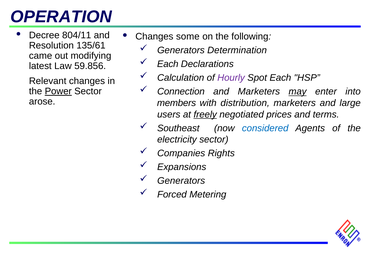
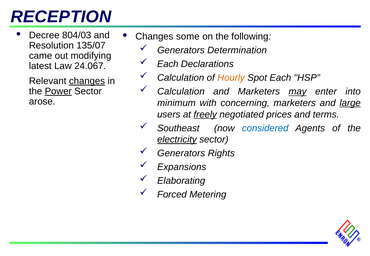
OPERATION: OPERATION -> RECEPTION
804/11: 804/11 -> 804/03
135/61: 135/61 -> 135/07
59.856: 59.856 -> 24.067
Hourly colour: purple -> orange
changes at (87, 81) underline: none -> present
Connection at (181, 92): Connection -> Calculation
members: members -> minimum
distribution: distribution -> concerning
large underline: none -> present
electricity underline: none -> present
Companies at (181, 153): Companies -> Generators
Generators at (181, 181): Generators -> Elaborating
